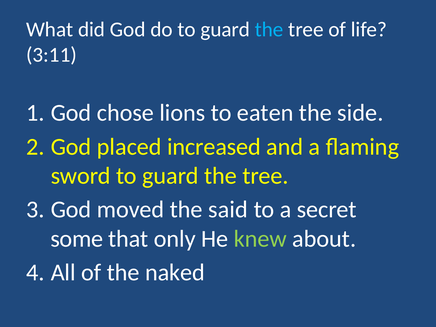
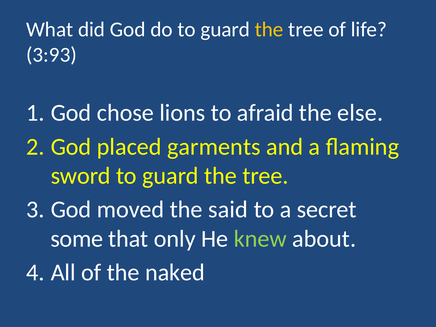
the at (269, 29) colour: light blue -> yellow
3:11: 3:11 -> 3:93
eaten: eaten -> afraid
side: side -> else
increased: increased -> garments
